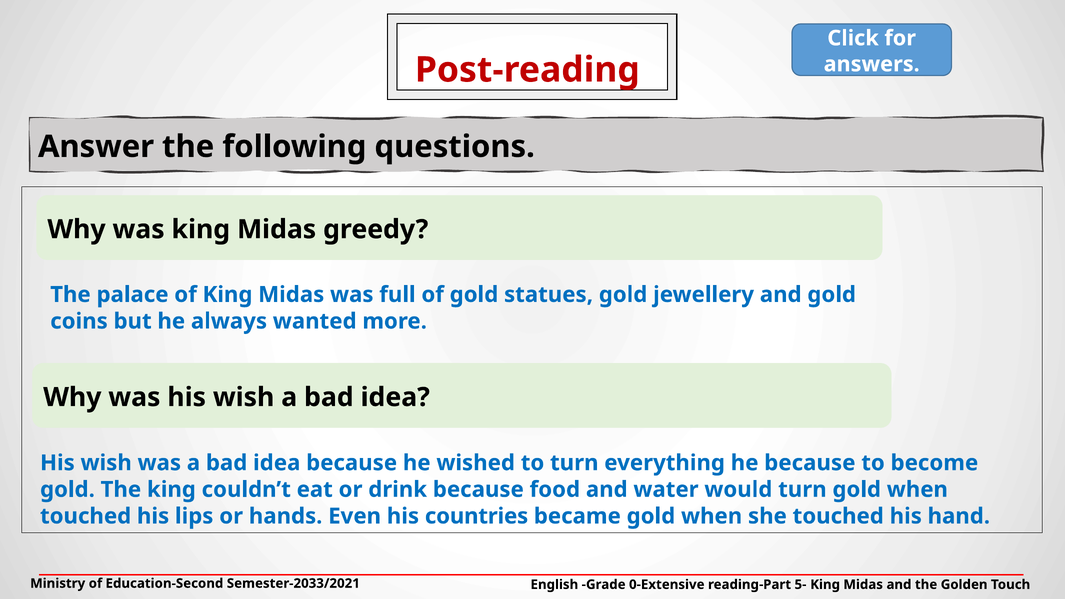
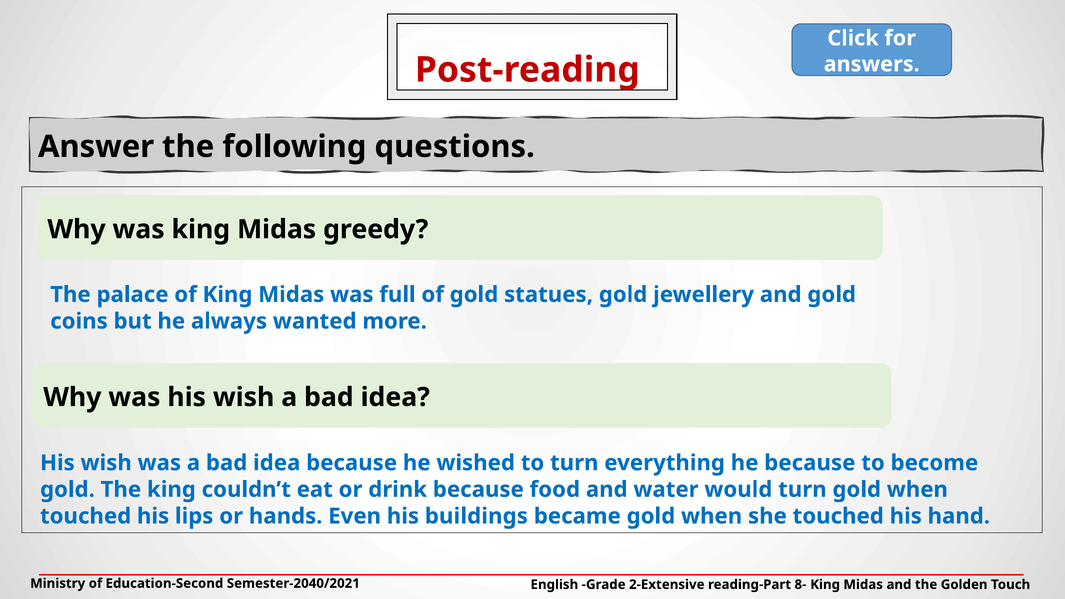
countries: countries -> buildings
Semester-2033/2021: Semester-2033/2021 -> Semester-2040/2021
0-Extensive: 0-Extensive -> 2-Extensive
5-: 5- -> 8-
